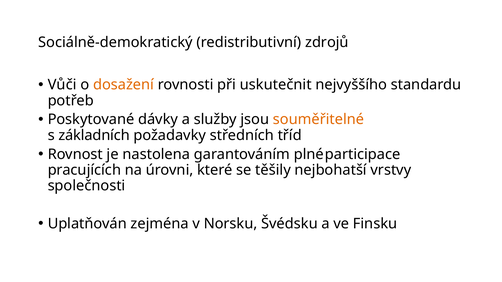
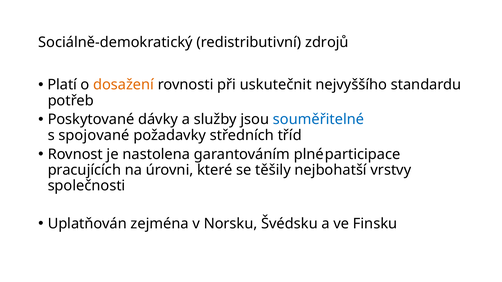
Vůči: Vůči -> Platí
souměřitelné colour: orange -> blue
základních: základních -> spojované
